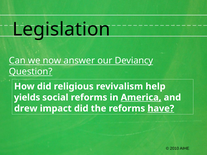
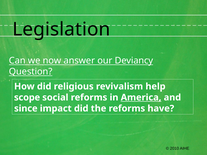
yields: yields -> scope
drew: drew -> since
have underline: present -> none
